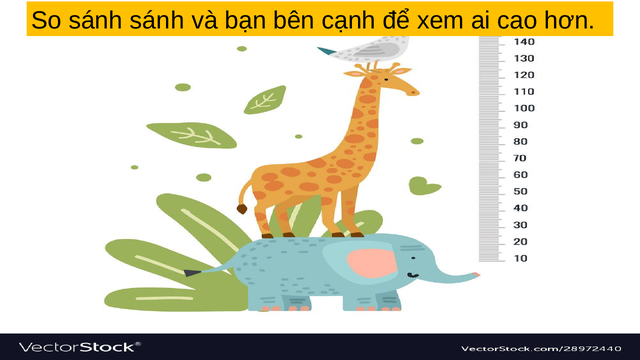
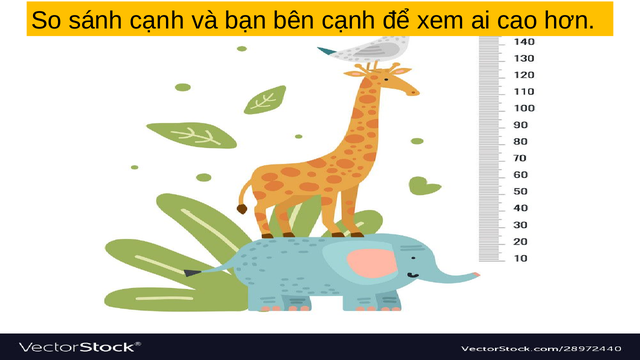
sánh sánh: sánh -> cạnh
